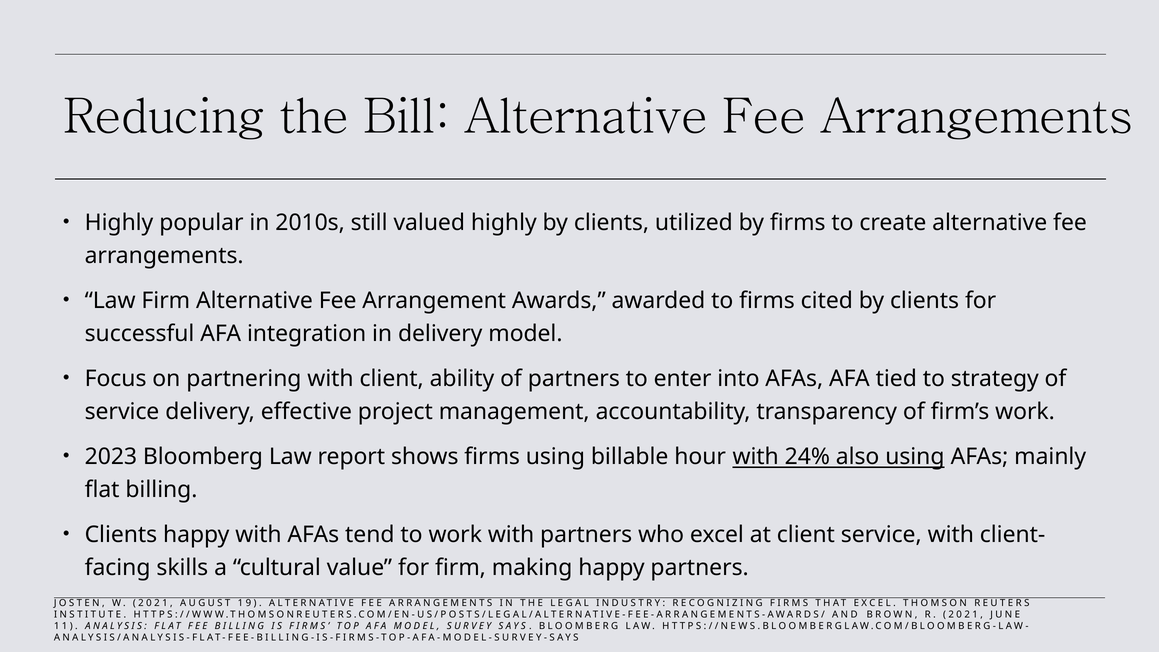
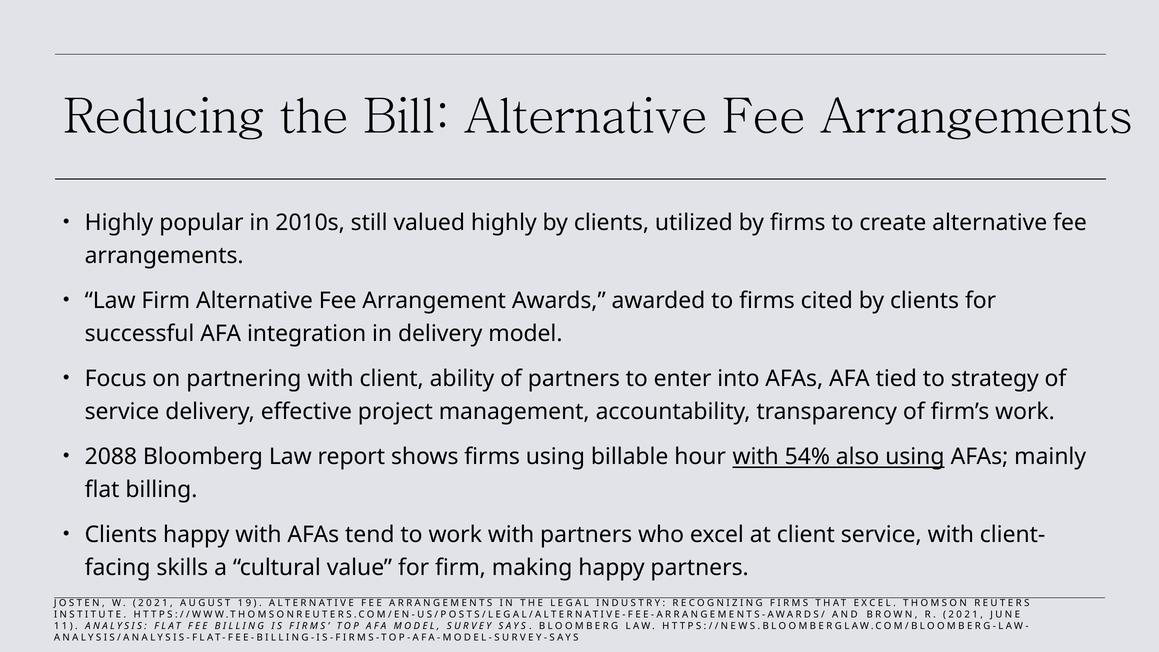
2023: 2023 -> 2088
24%: 24% -> 54%
